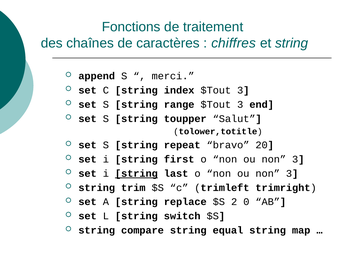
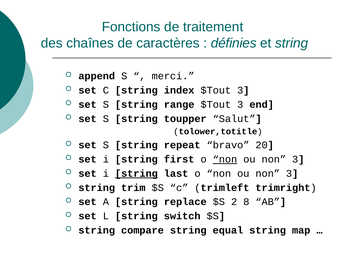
chiffres: chiffres -> définies
non at (225, 160) underline: none -> present
0: 0 -> 8
